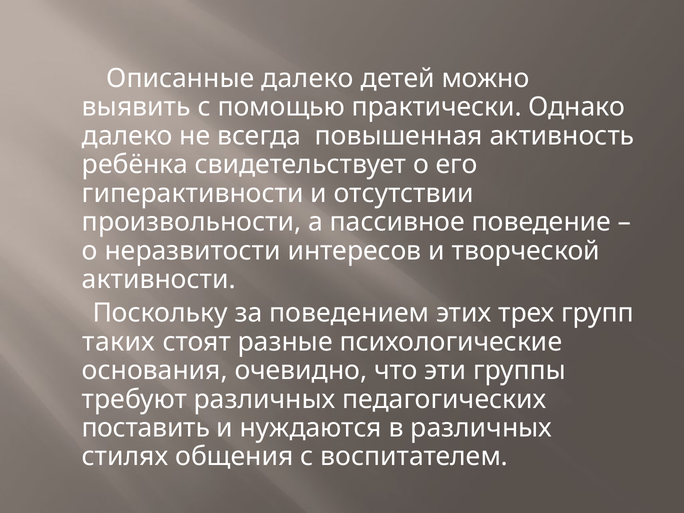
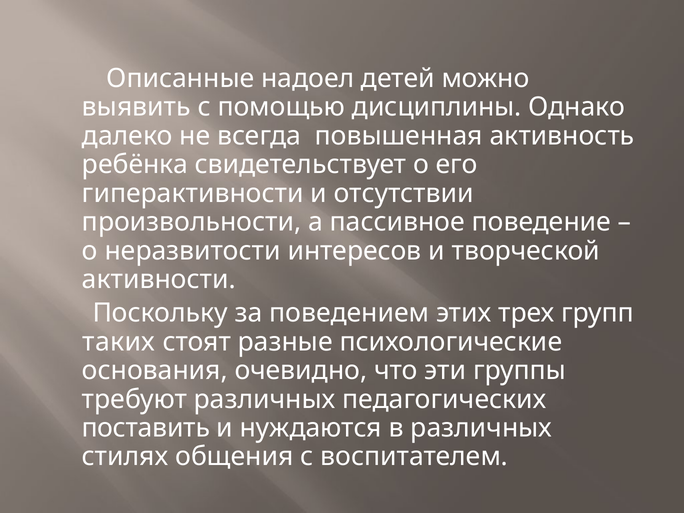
Описанные далеко: далеко -> надоел
практически: практически -> дисциплины
